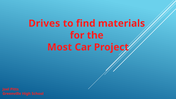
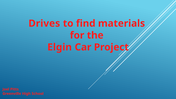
Most: Most -> Elgin
